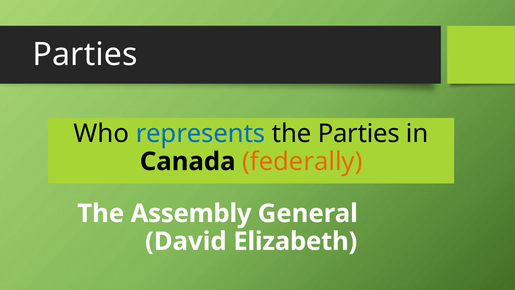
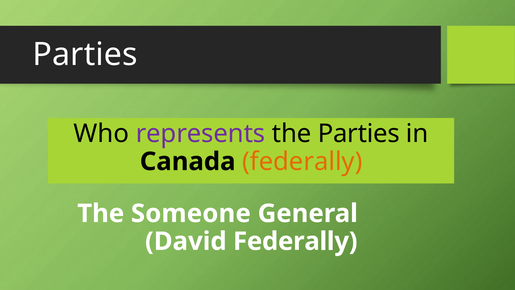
represents colour: blue -> purple
Assembly: Assembly -> Someone
David Elizabeth: Elizabeth -> Federally
